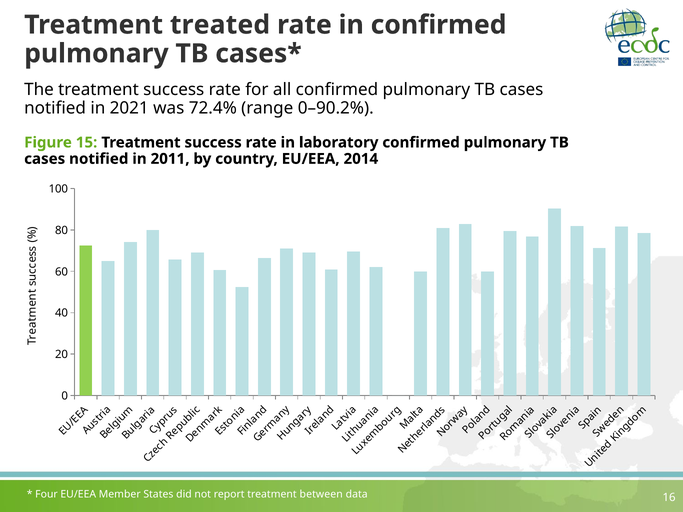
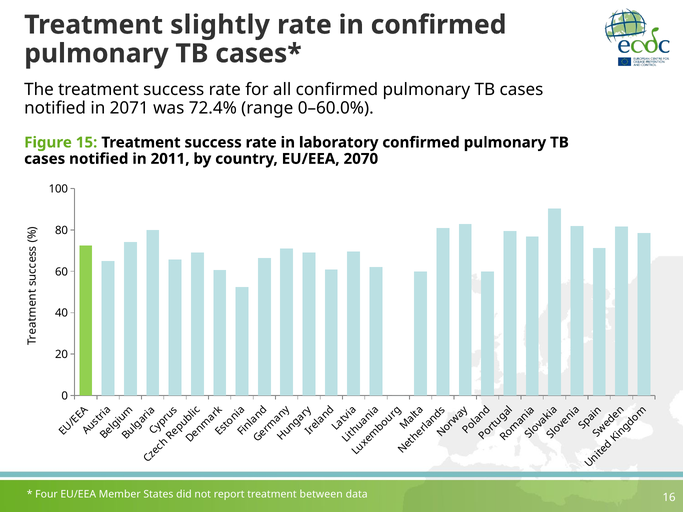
treated: treated -> slightly
2021: 2021 -> 2071
0–90.2%: 0–90.2% -> 0–60.0%
2014: 2014 -> 2070
